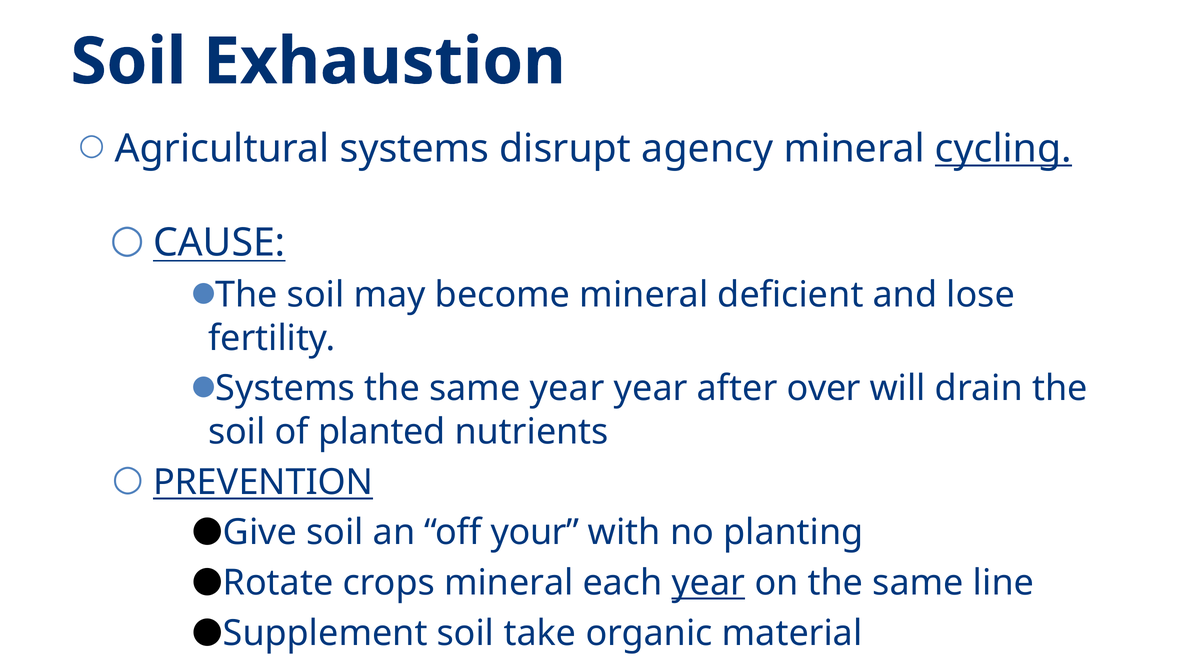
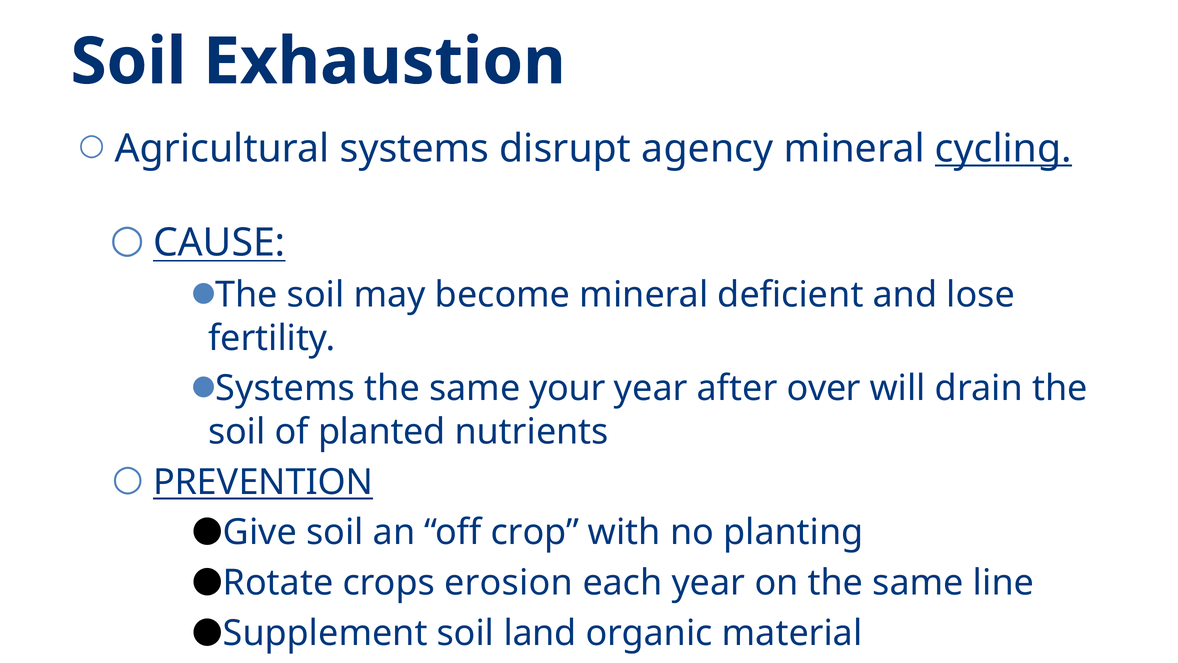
same year: year -> your
your: your -> crop
crops mineral: mineral -> erosion
year at (708, 583) underline: present -> none
take: take -> land
